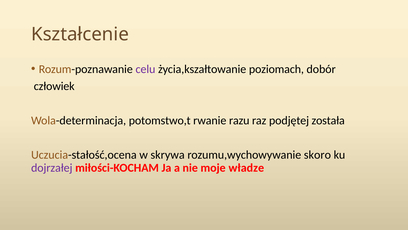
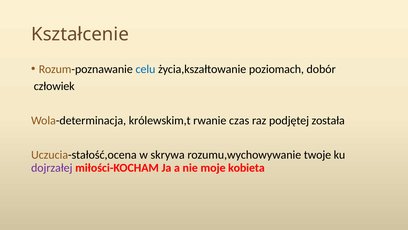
celu colour: purple -> blue
potomstwo,t: potomstwo,t -> królewskim,t
razu: razu -> czas
skoro: skoro -> twoje
władze: władze -> kobieta
